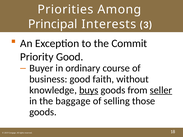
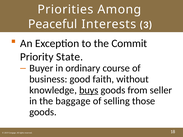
Principal: Principal -> Peaceful
Priority Good: Good -> State
seller underline: present -> none
